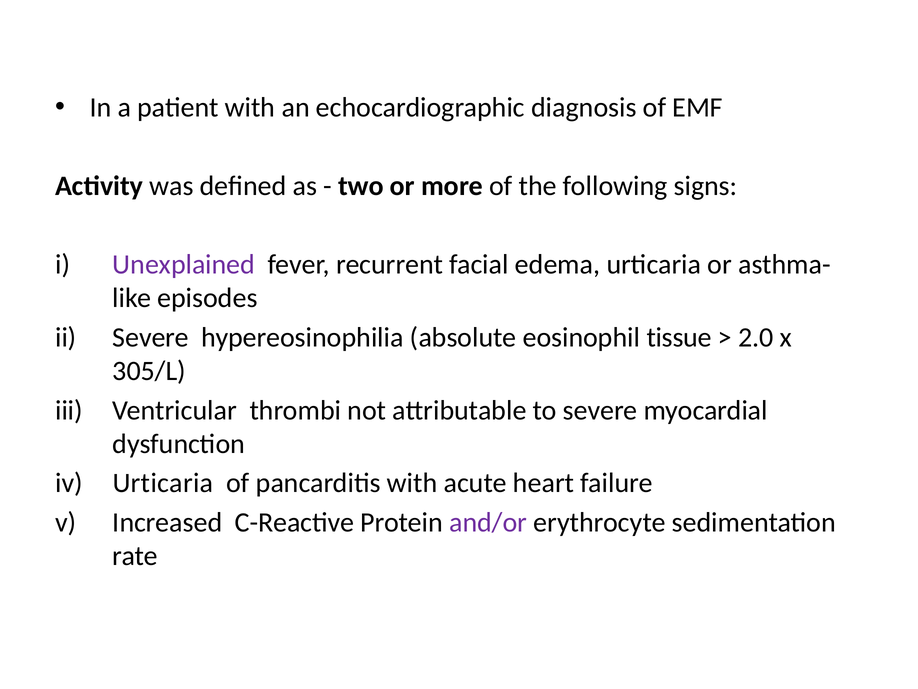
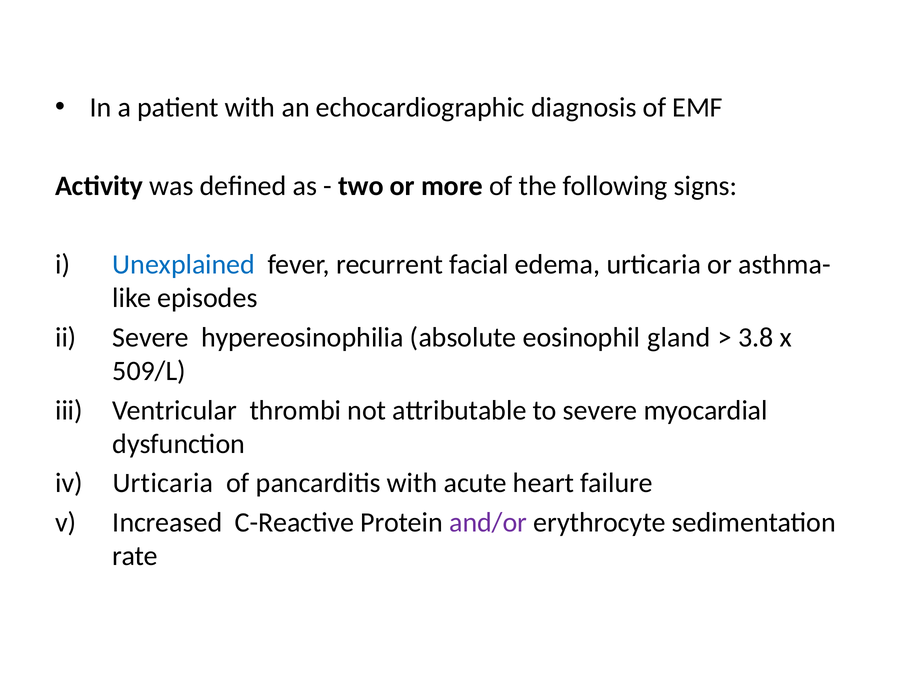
Unexplained colour: purple -> blue
tissue: tissue -> gland
2.0: 2.0 -> 3.8
305/L: 305/L -> 509/L
